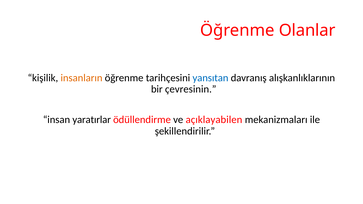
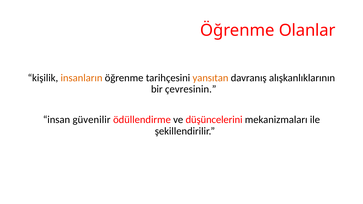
yansıtan colour: blue -> orange
yaratırlar: yaratırlar -> güvenilir
açıklayabilen: açıklayabilen -> düşüncelerini
